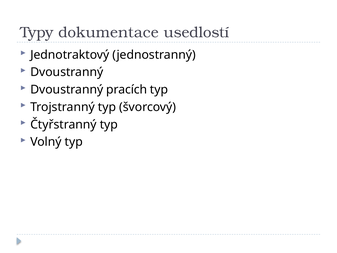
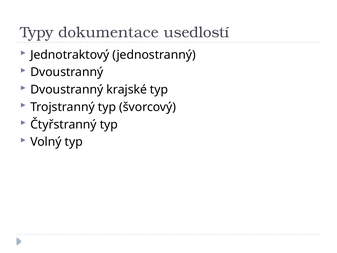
pracích: pracích -> krajské
